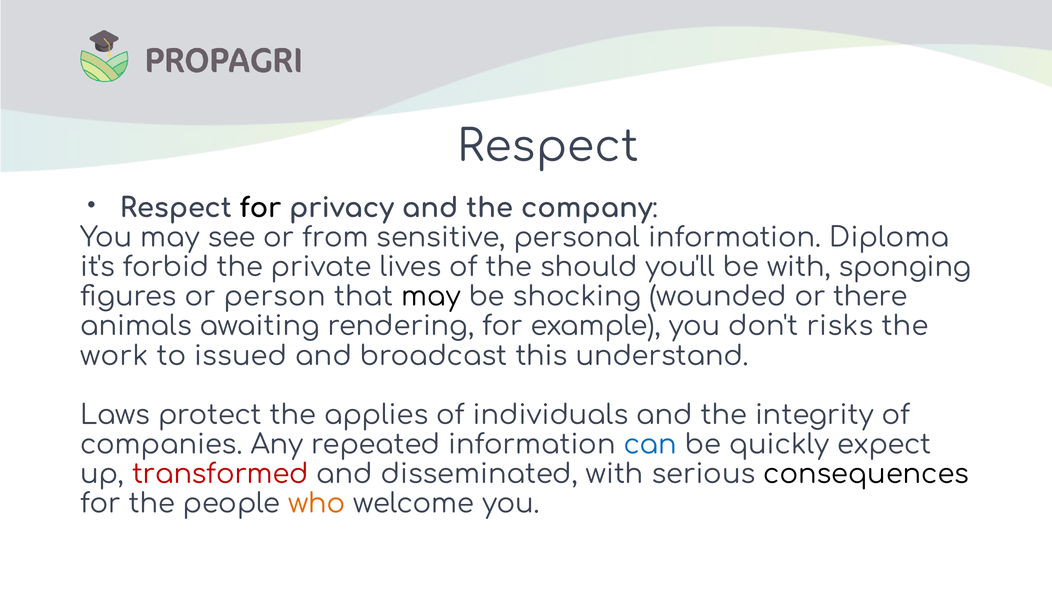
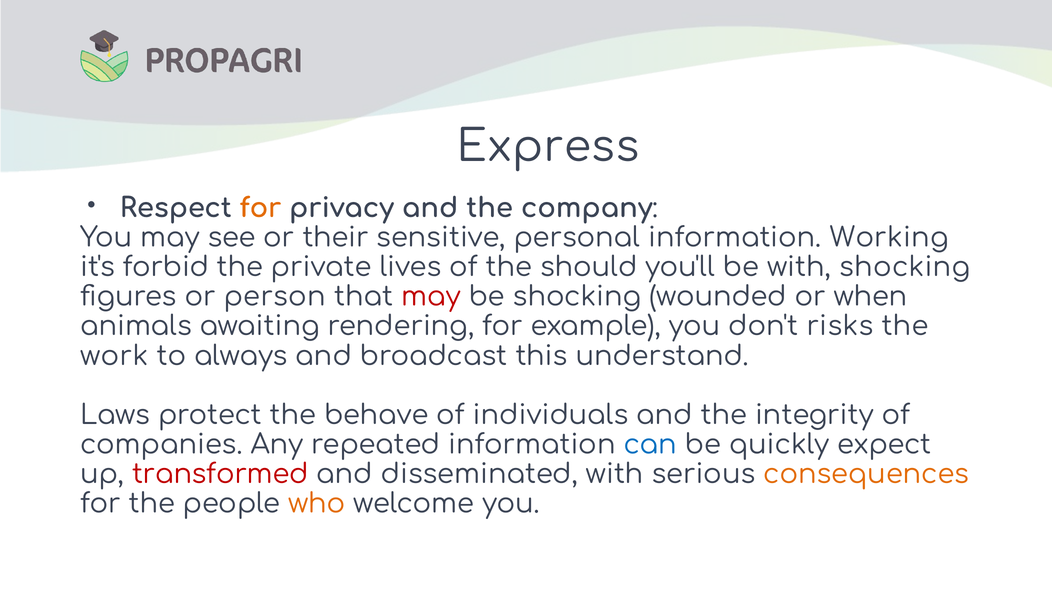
Respect at (548, 147): Respect -> Express
for at (261, 208) colour: black -> orange
from: from -> their
Diploma: Diploma -> Working
with sponging: sponging -> shocking
may at (431, 297) colour: black -> red
there: there -> when
issued: issued -> always
applies: applies -> behave
consequences colour: black -> orange
